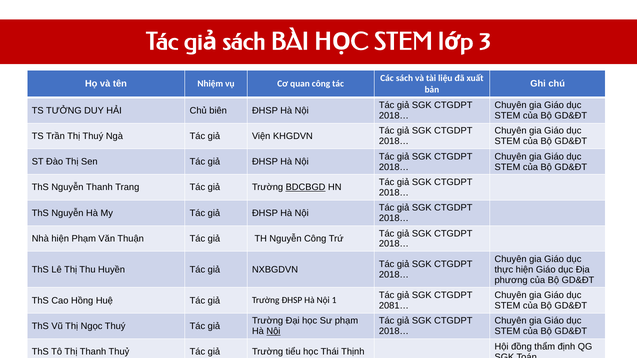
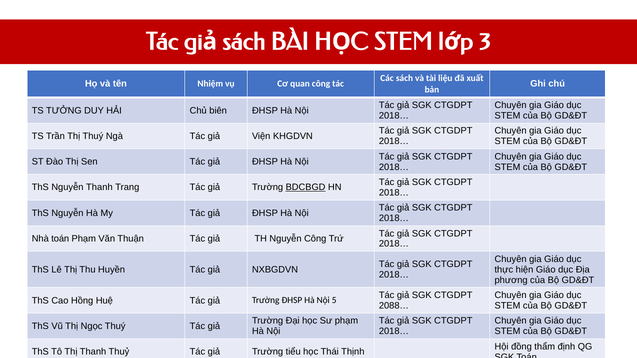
Nhà hiện: hiện -> toán
1: 1 -> 5
2081…: 2081… -> 2088…
Nội at (273, 332) underline: present -> none
